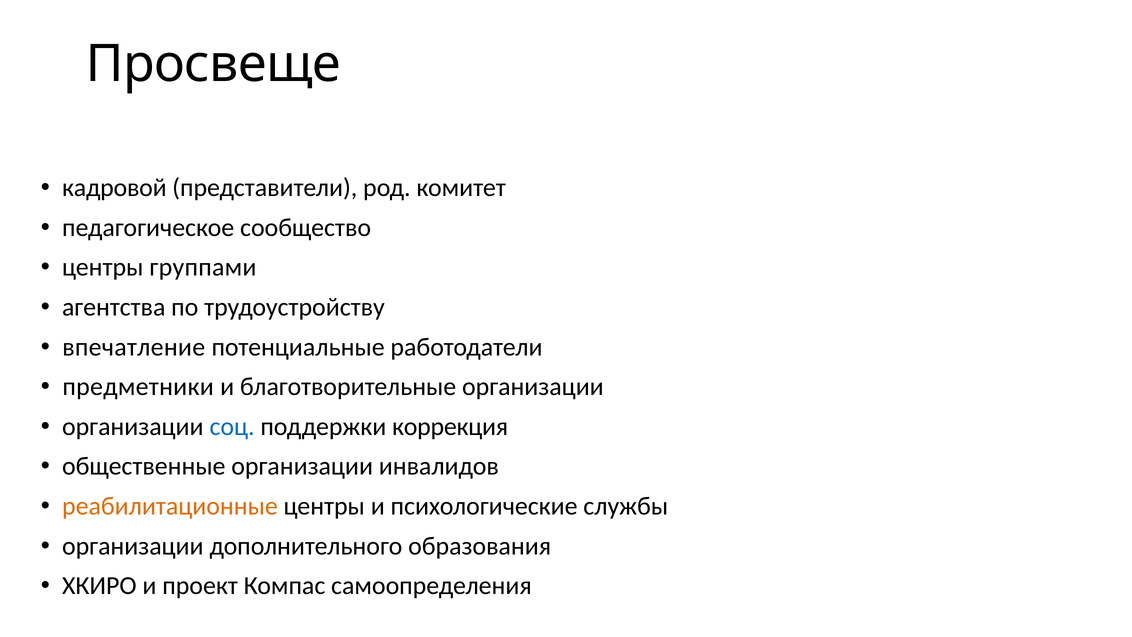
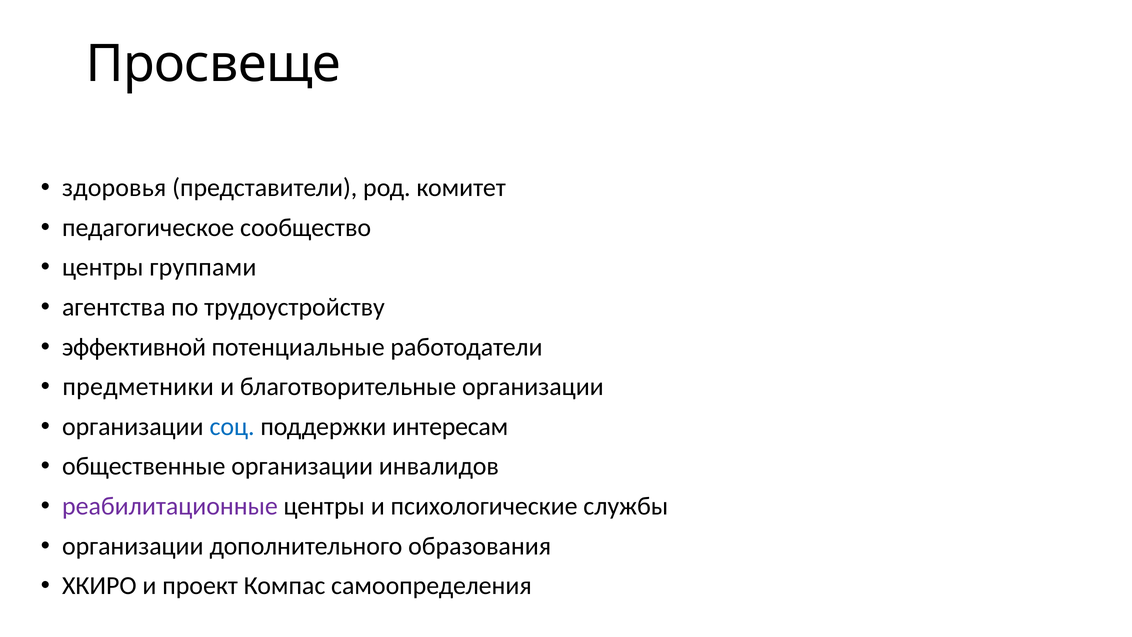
кадровой: кадровой -> здоровья
впечатление: впечатление -> эффективной
коррекция: коррекция -> интересам
реабилитационные colour: orange -> purple
